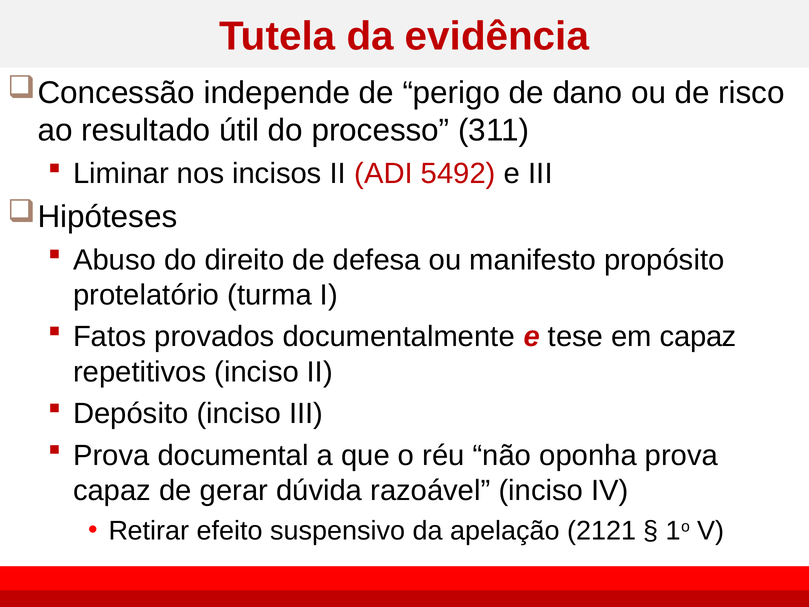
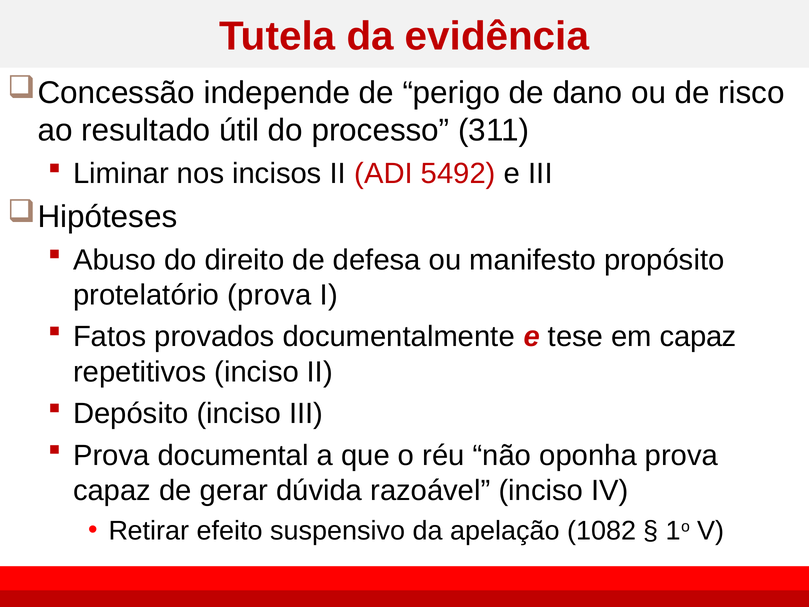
protelatório turma: turma -> prova
2121: 2121 -> 1082
